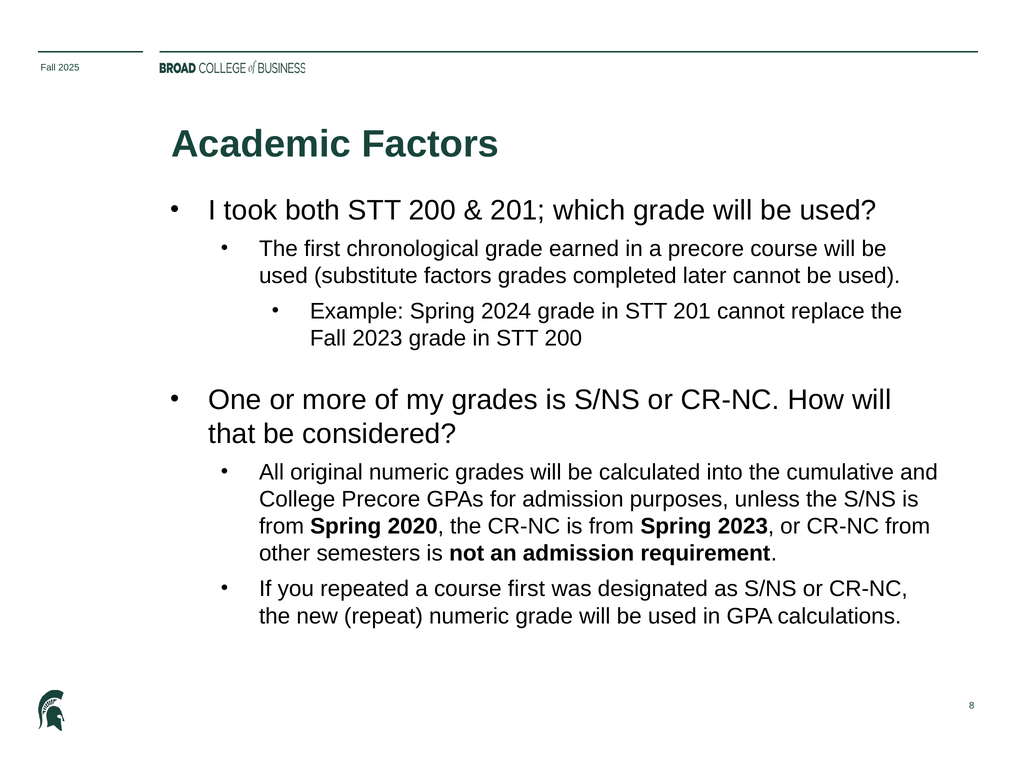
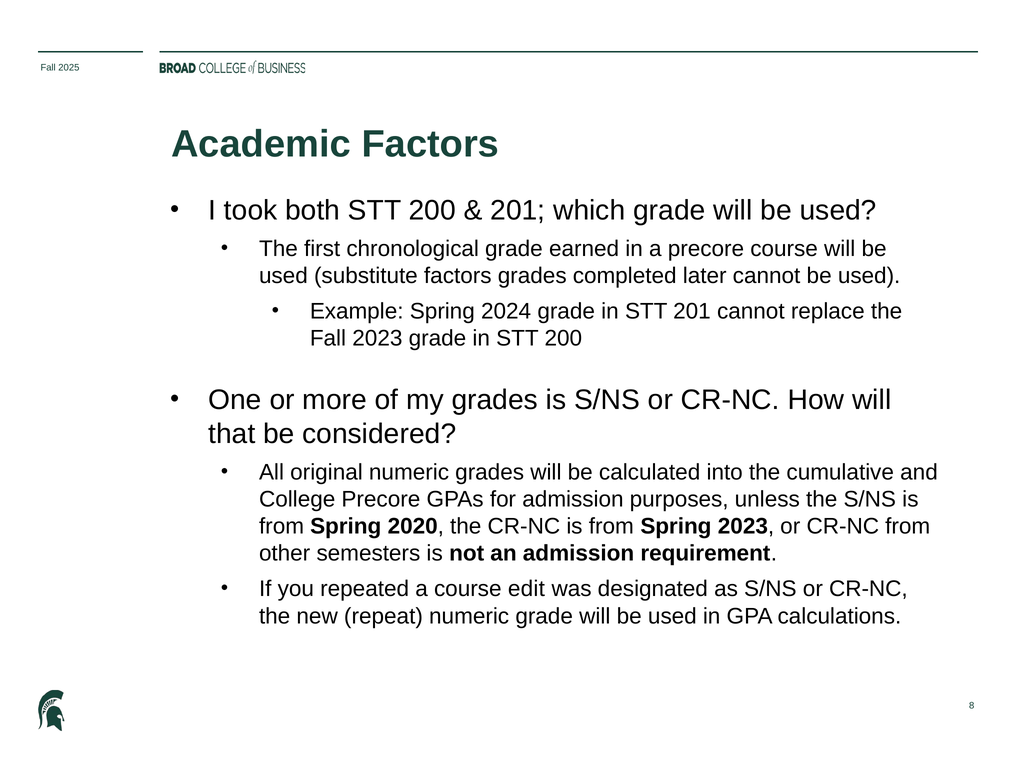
course first: first -> edit
